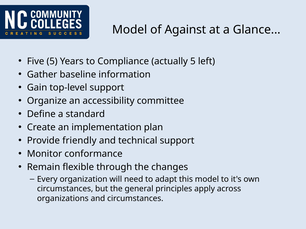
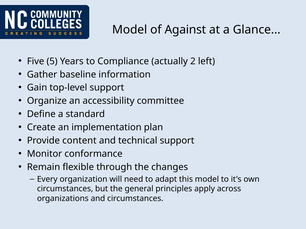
actually 5: 5 -> 2
friendly: friendly -> content
